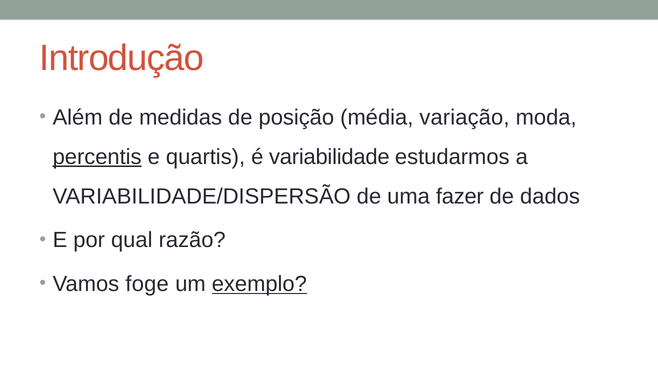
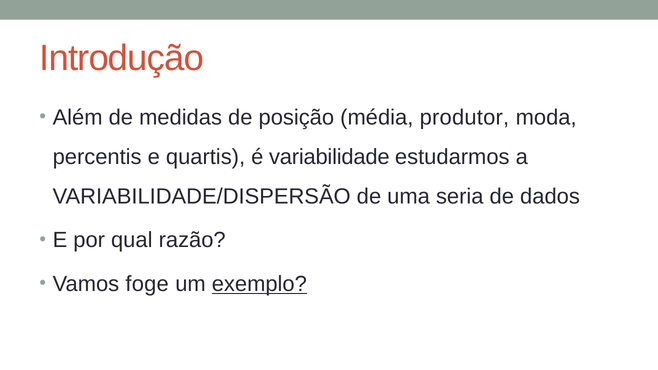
variação: variação -> produtor
percentis underline: present -> none
fazer: fazer -> seria
